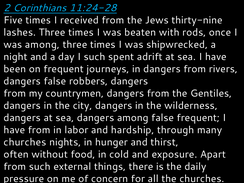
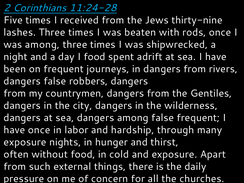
I such: such -> food
have from: from -> once
churches at (25, 142): churches -> exposure
